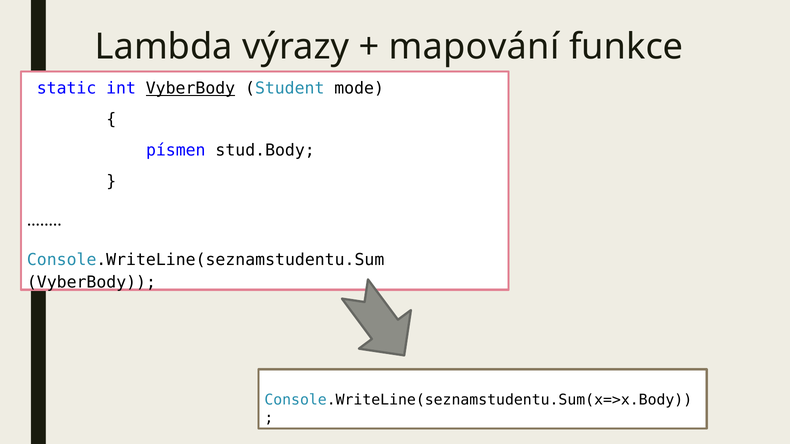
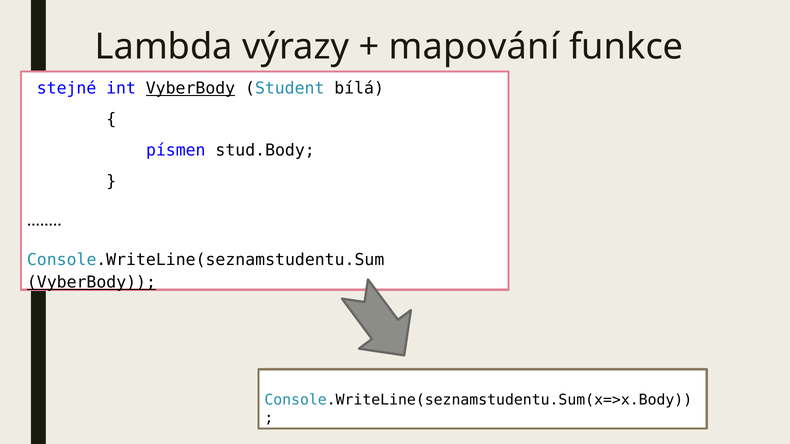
static: static -> stejné
mode: mode -> bílá
VyberBody at (91, 283) underline: none -> present
